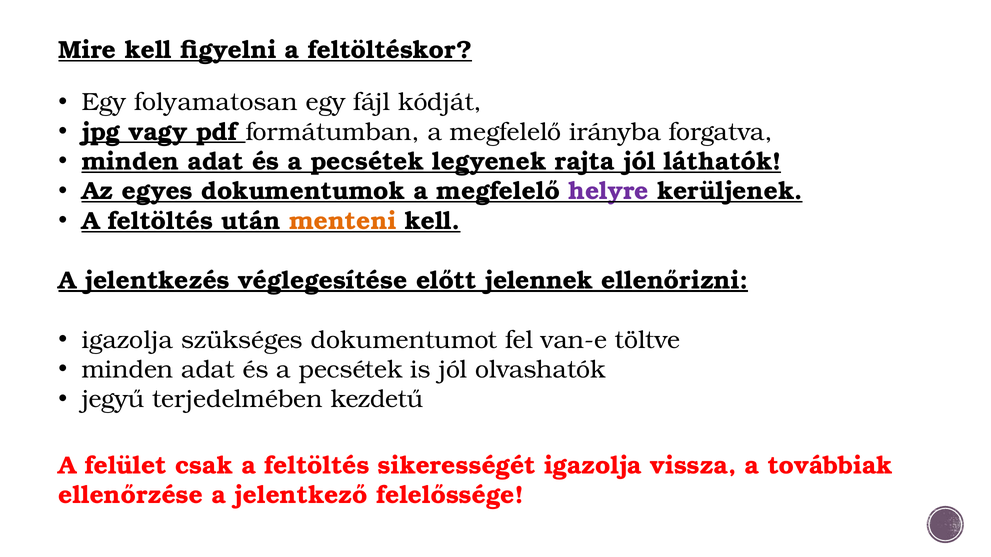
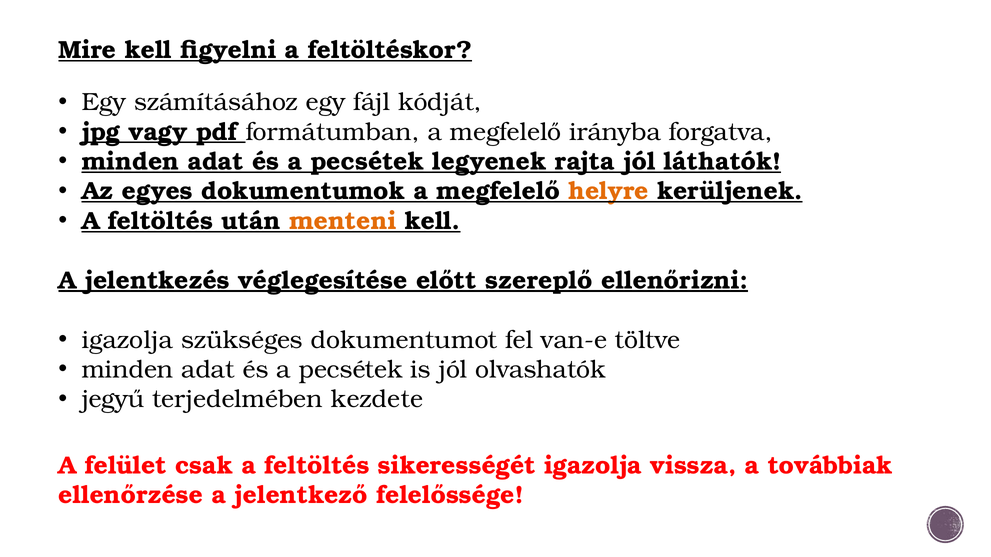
folyamatosan: folyamatosan -> számításához
helyre colour: purple -> orange
jelennek: jelennek -> szereplő
kezdetű: kezdetű -> kezdete
